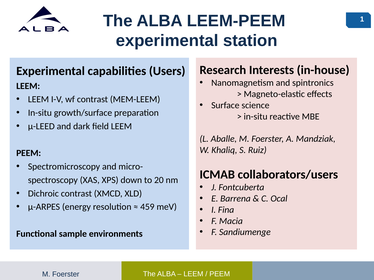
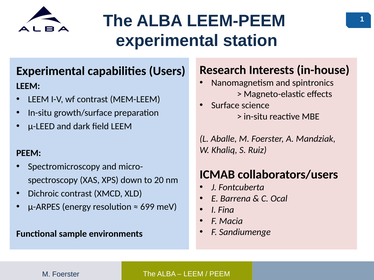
459: 459 -> 699
